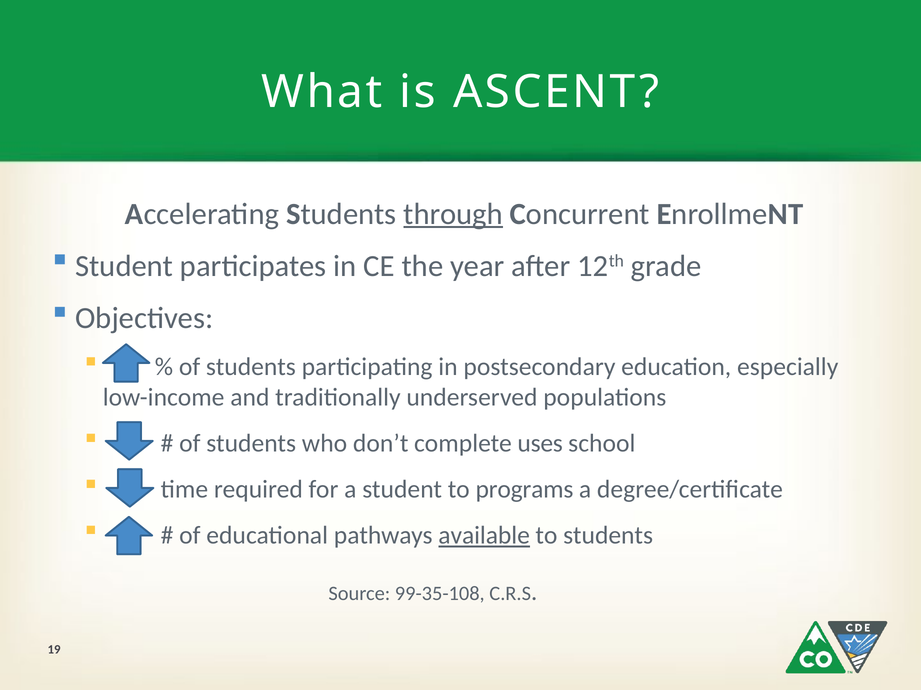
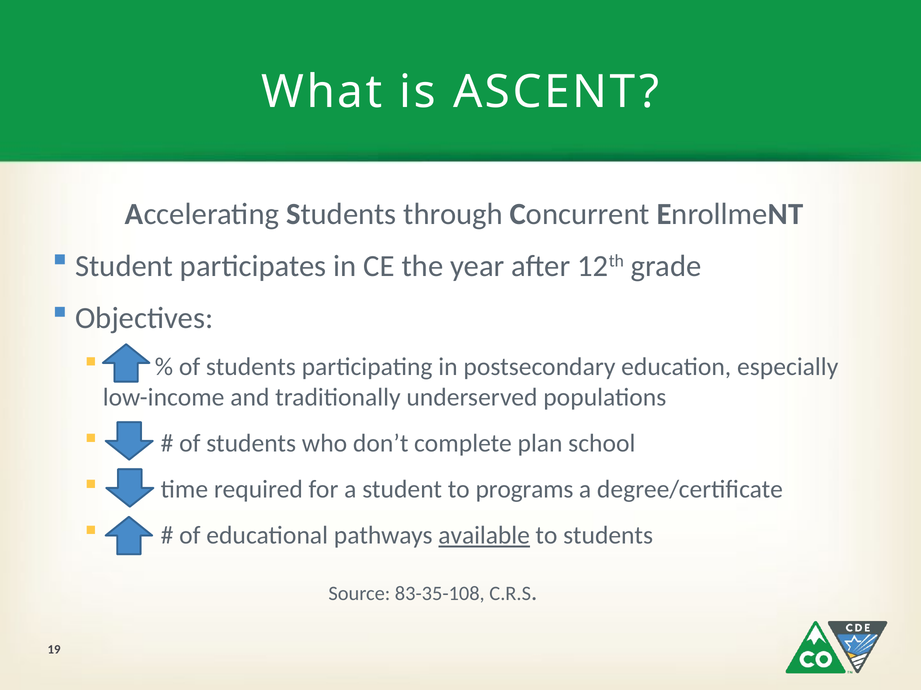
through underline: present -> none
uses: uses -> plan
99-35-108: 99-35-108 -> 83-35-108
